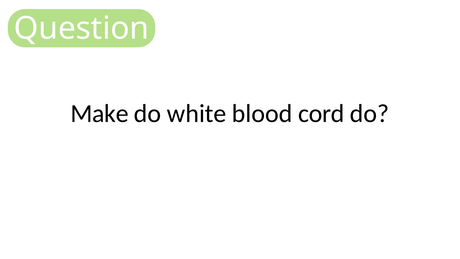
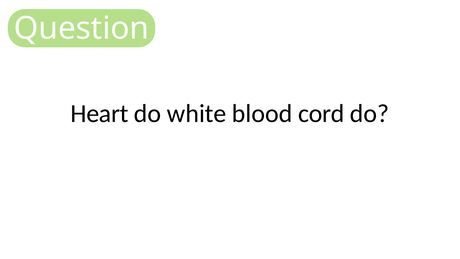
Make: Make -> Heart
